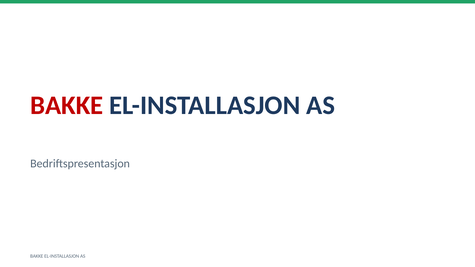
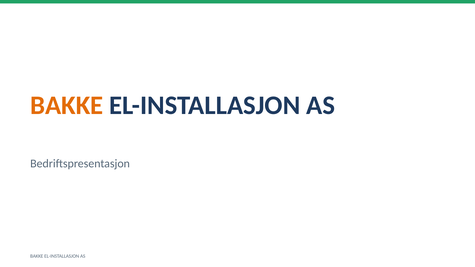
BAKKE at (67, 105) colour: red -> orange
